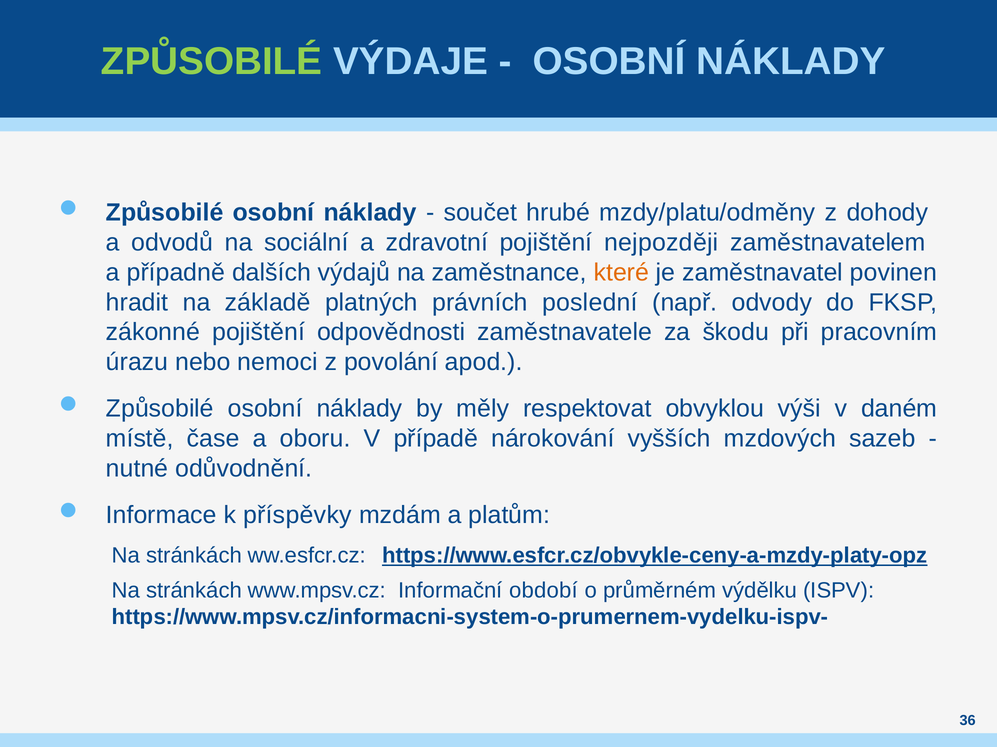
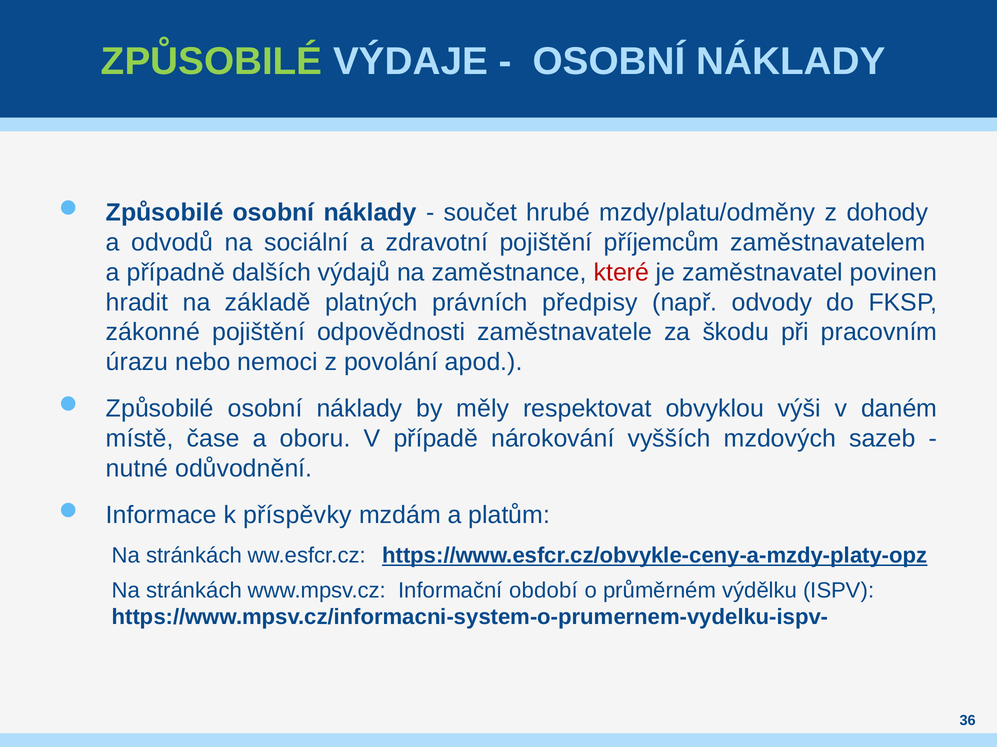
nejpozději: nejpozději -> příjemcům
které colour: orange -> red
poslední: poslední -> předpisy
